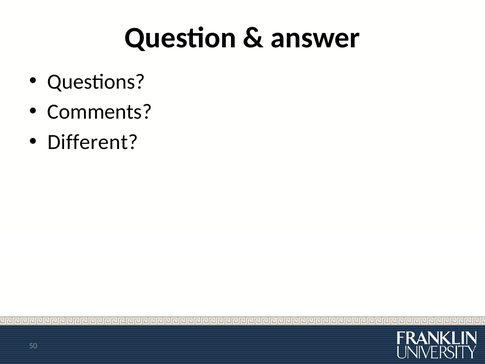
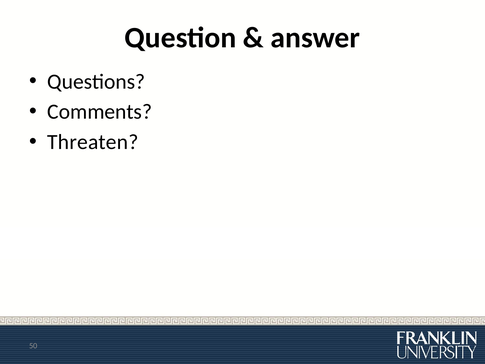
Different: Different -> Threaten
